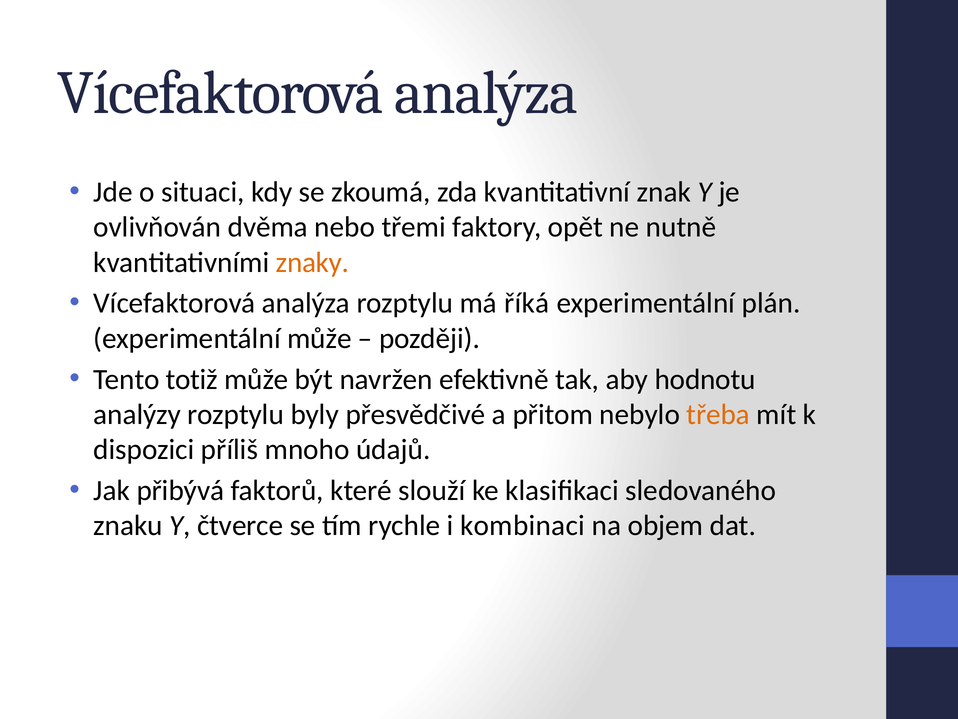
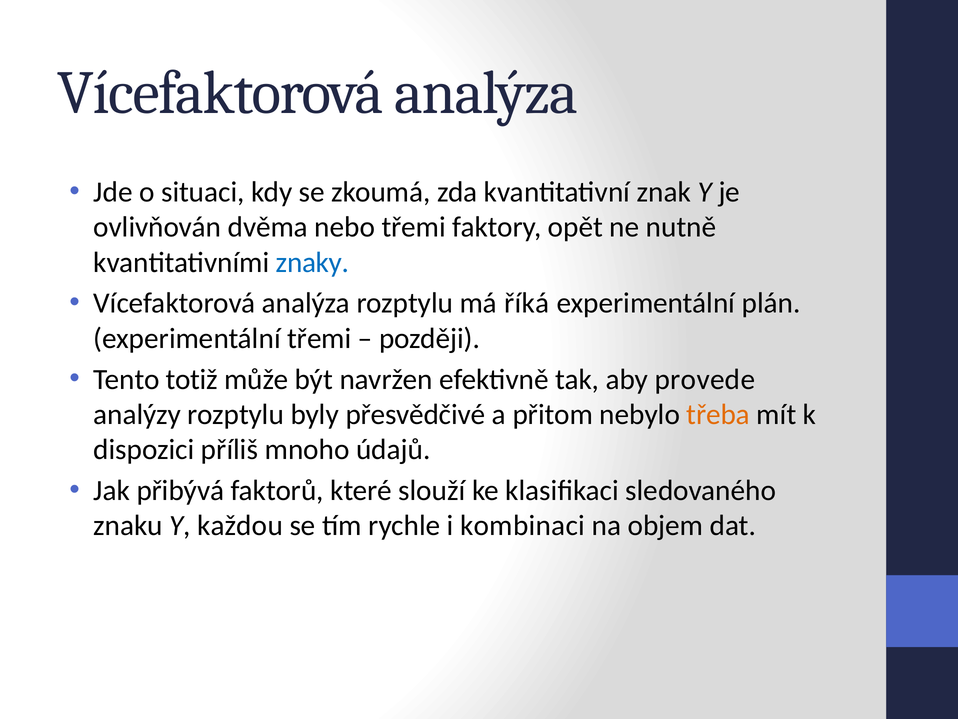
znaky colour: orange -> blue
experimentální může: může -> třemi
hodnotu: hodnotu -> provede
čtverce: čtverce -> každou
